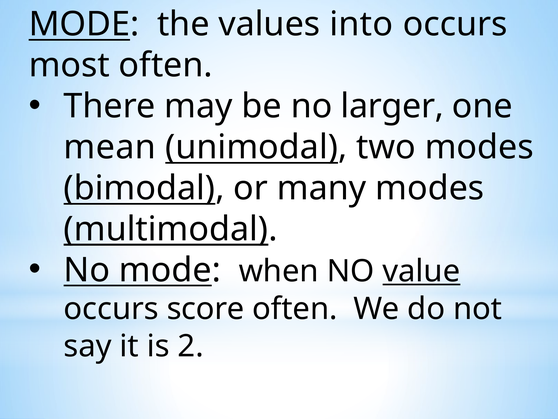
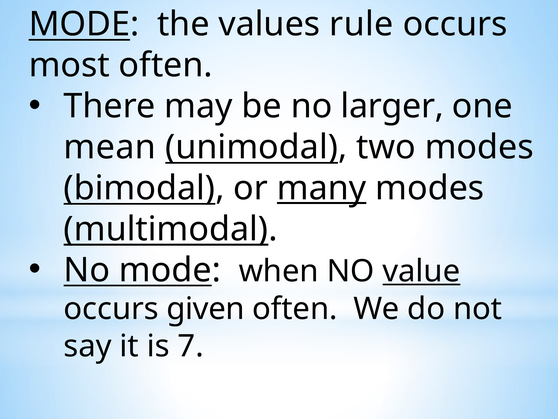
into: into -> rule
many underline: none -> present
score: score -> given
2: 2 -> 7
